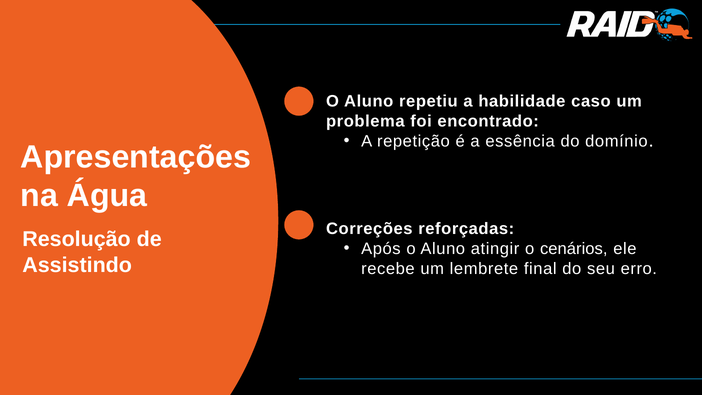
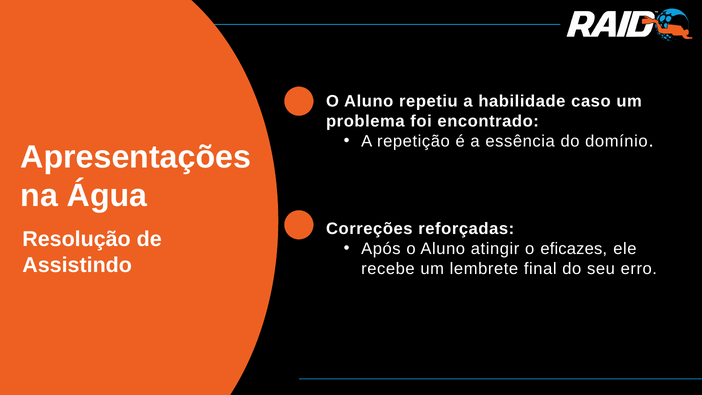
cenários: cenários -> eficazes
